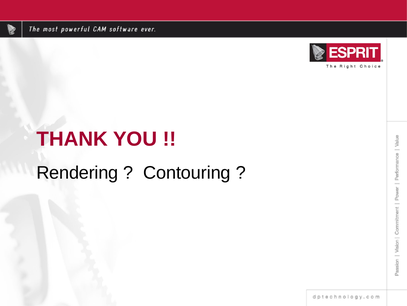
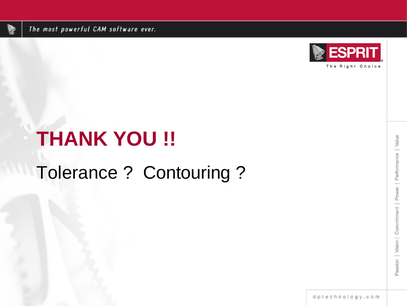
Rendering: Rendering -> Tolerance
